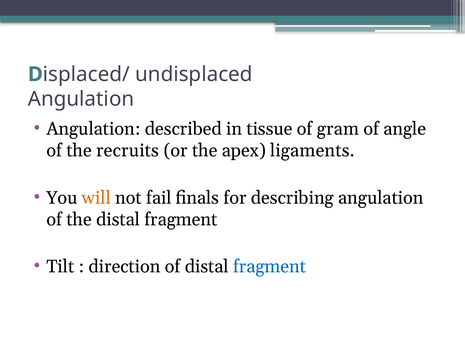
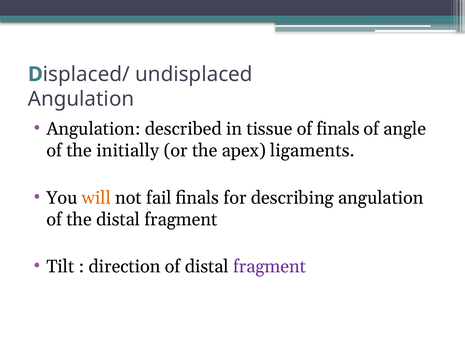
of gram: gram -> finals
recruits: recruits -> initially
fragment at (270, 266) colour: blue -> purple
